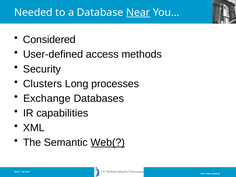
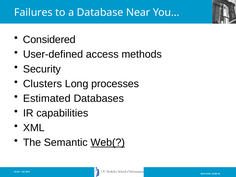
Needed: Needed -> Failures
Near underline: present -> none
Exchange: Exchange -> Estimated
